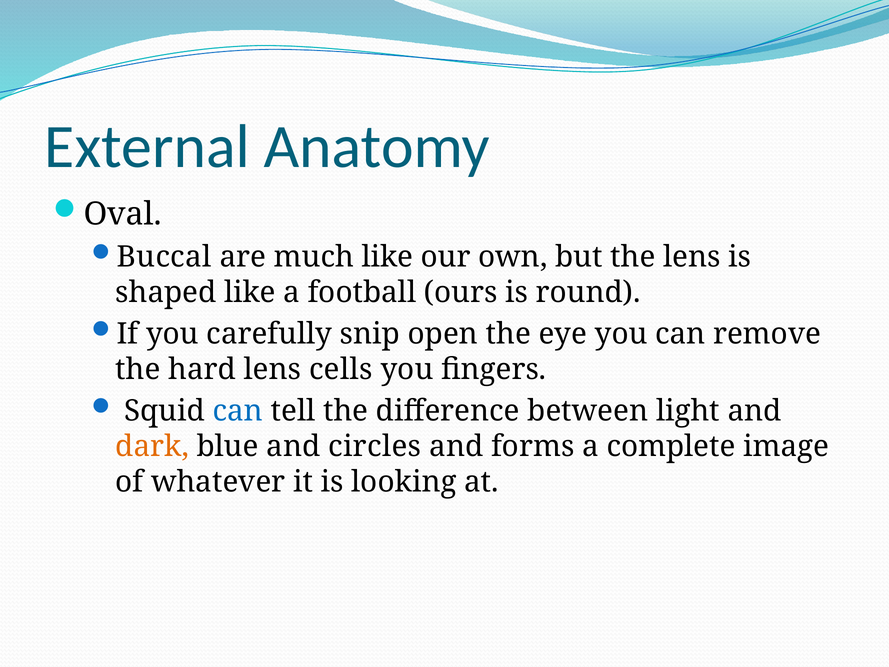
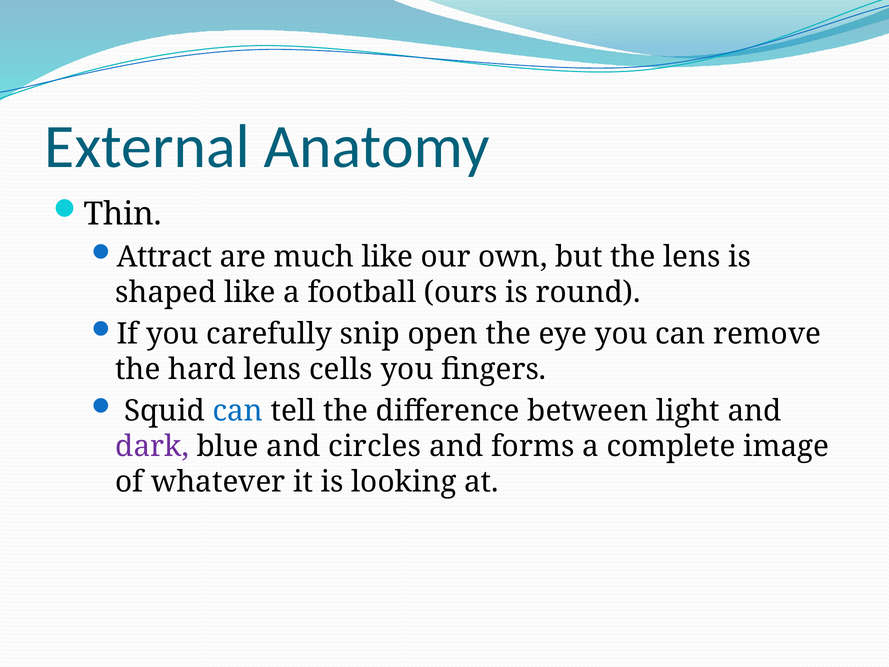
Oval: Oval -> Thin
Buccal: Buccal -> Attract
dark colour: orange -> purple
